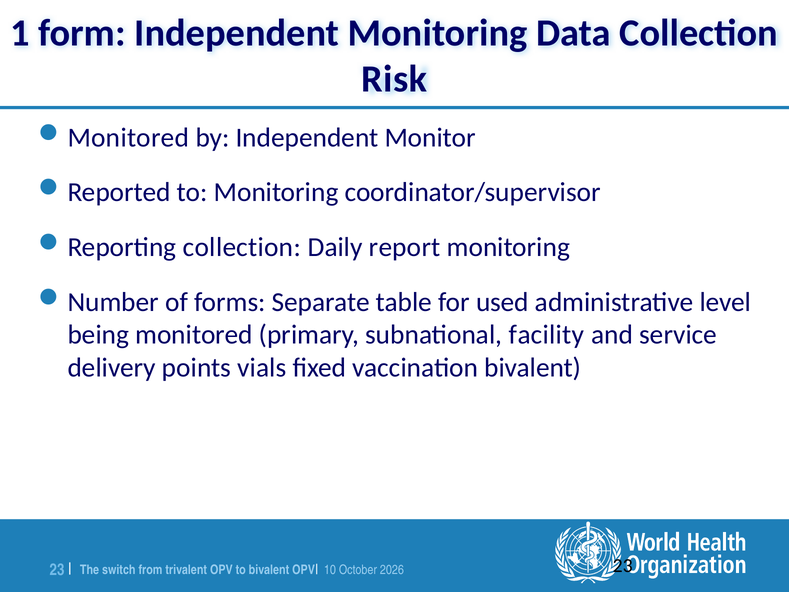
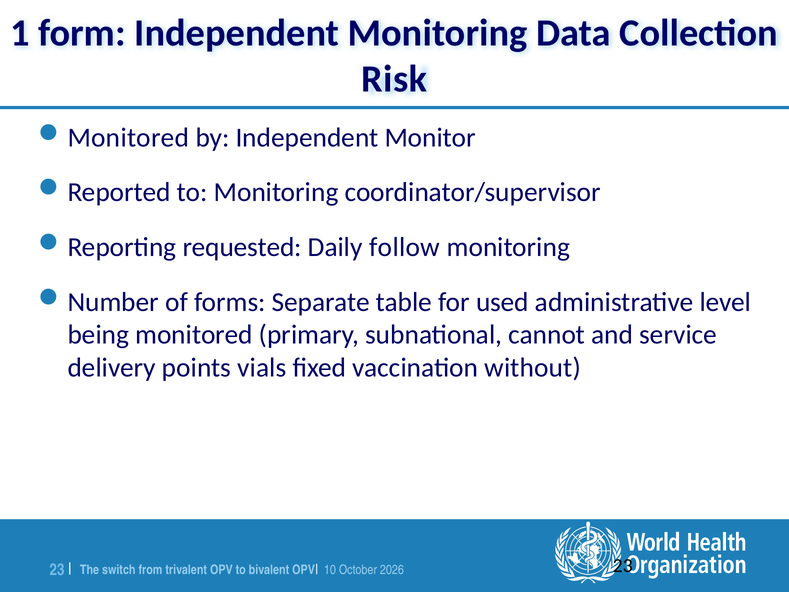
Reporting collection: collection -> requested
report: report -> follow
facility: facility -> cannot
vaccination bivalent: bivalent -> without
